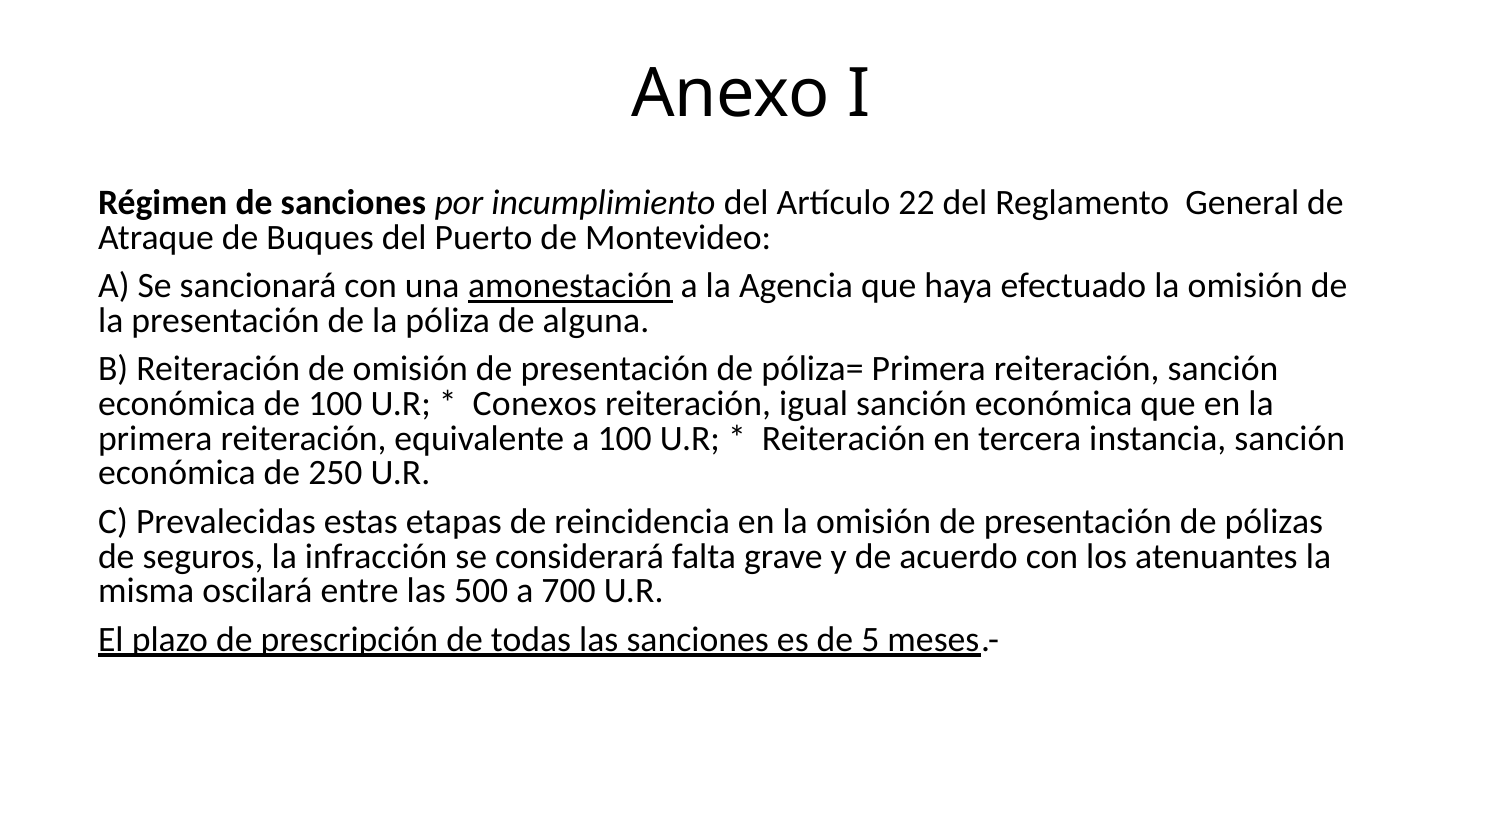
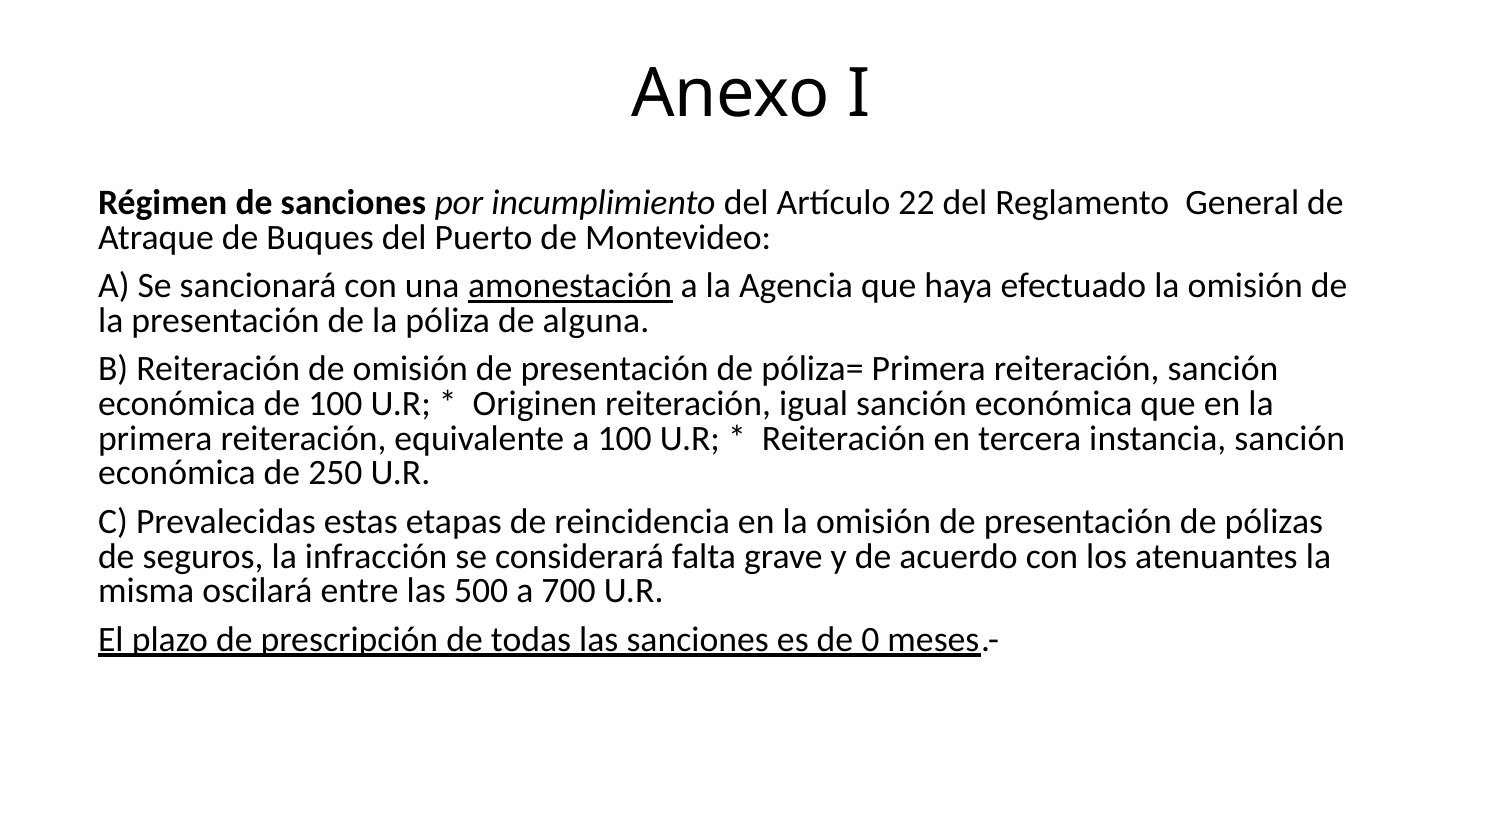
Conexos: Conexos -> Originen
5: 5 -> 0
